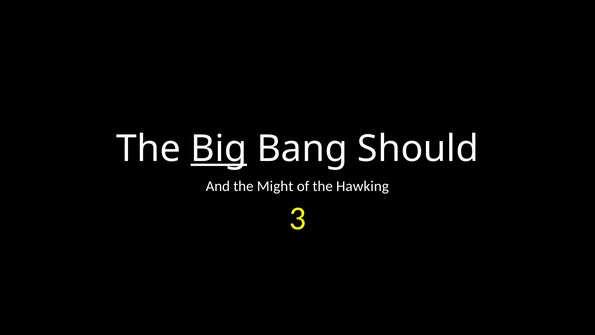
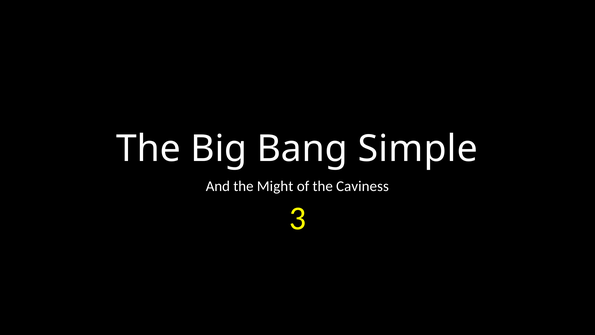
Big underline: present -> none
Should: Should -> Simple
Hawking: Hawking -> Caviness
